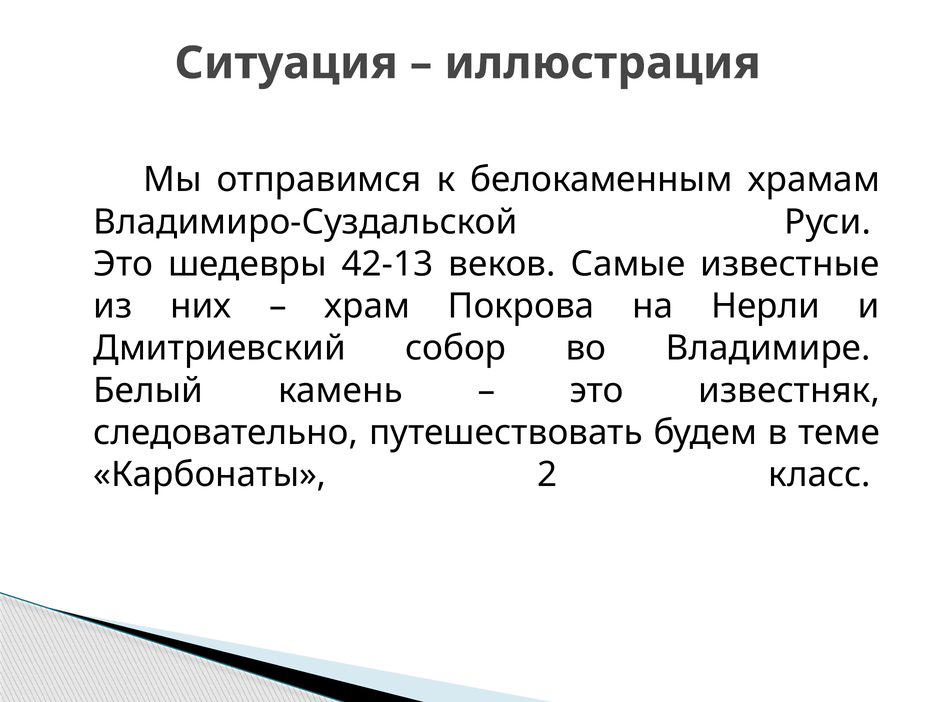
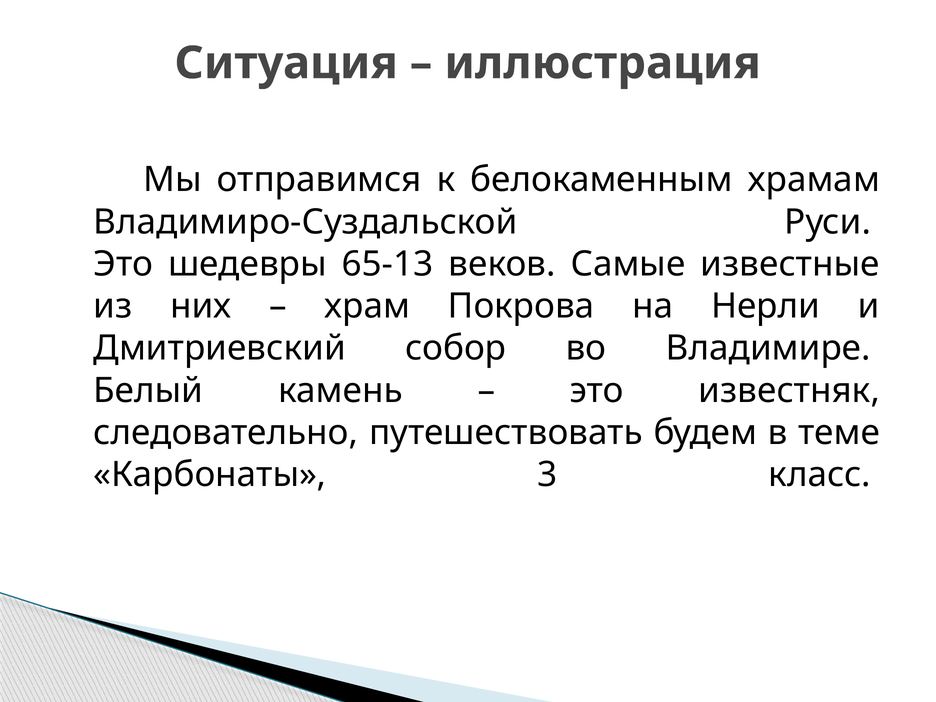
42-13: 42-13 -> 65-13
2: 2 -> 3
